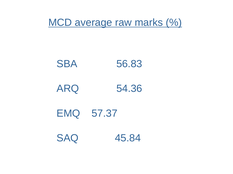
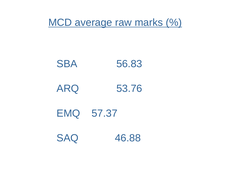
54.36: 54.36 -> 53.76
45.84: 45.84 -> 46.88
